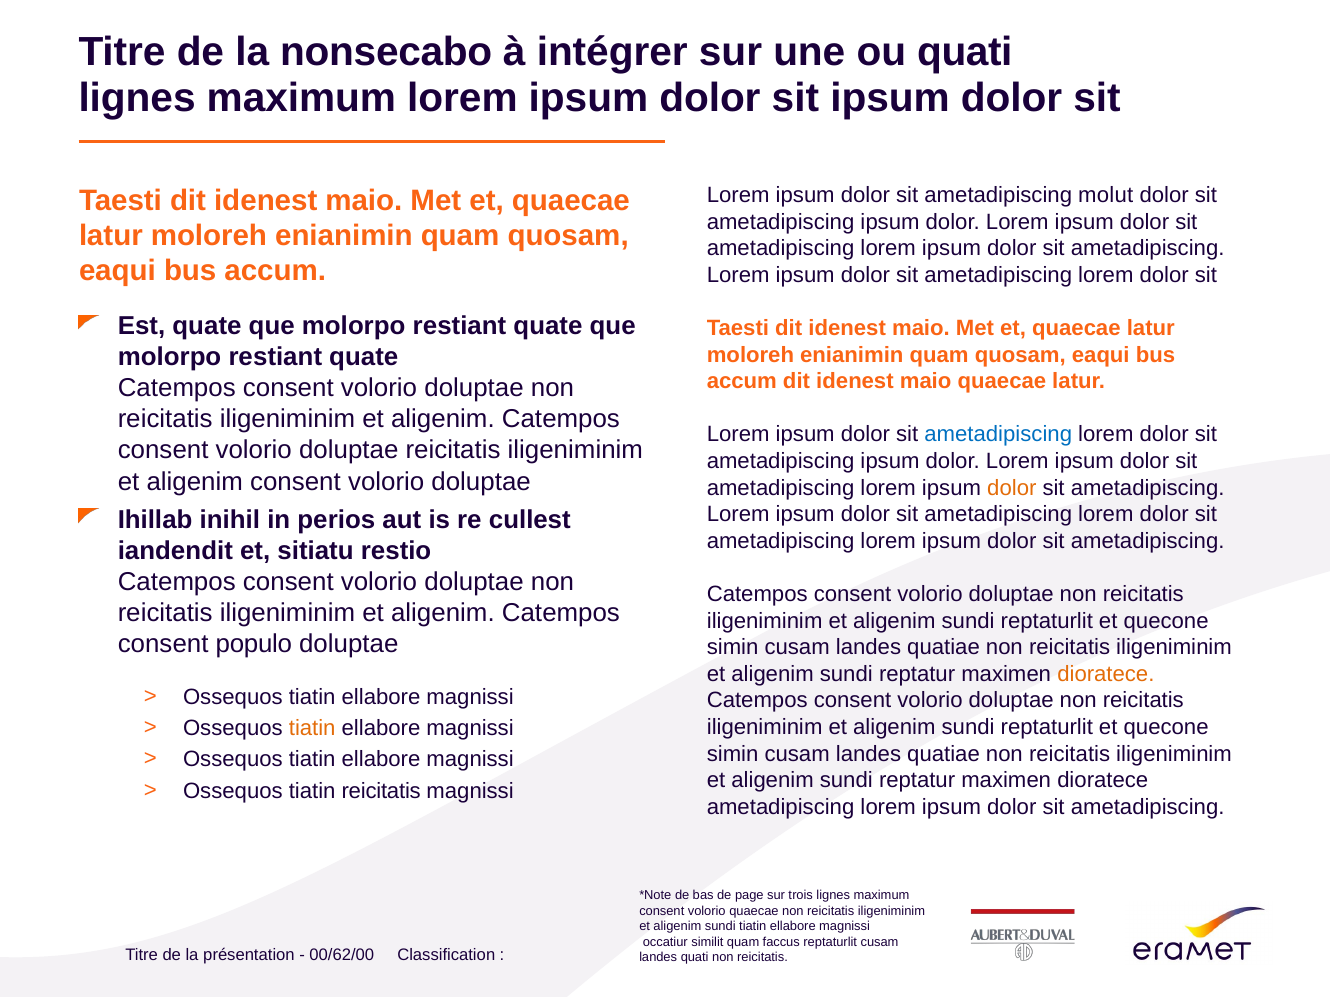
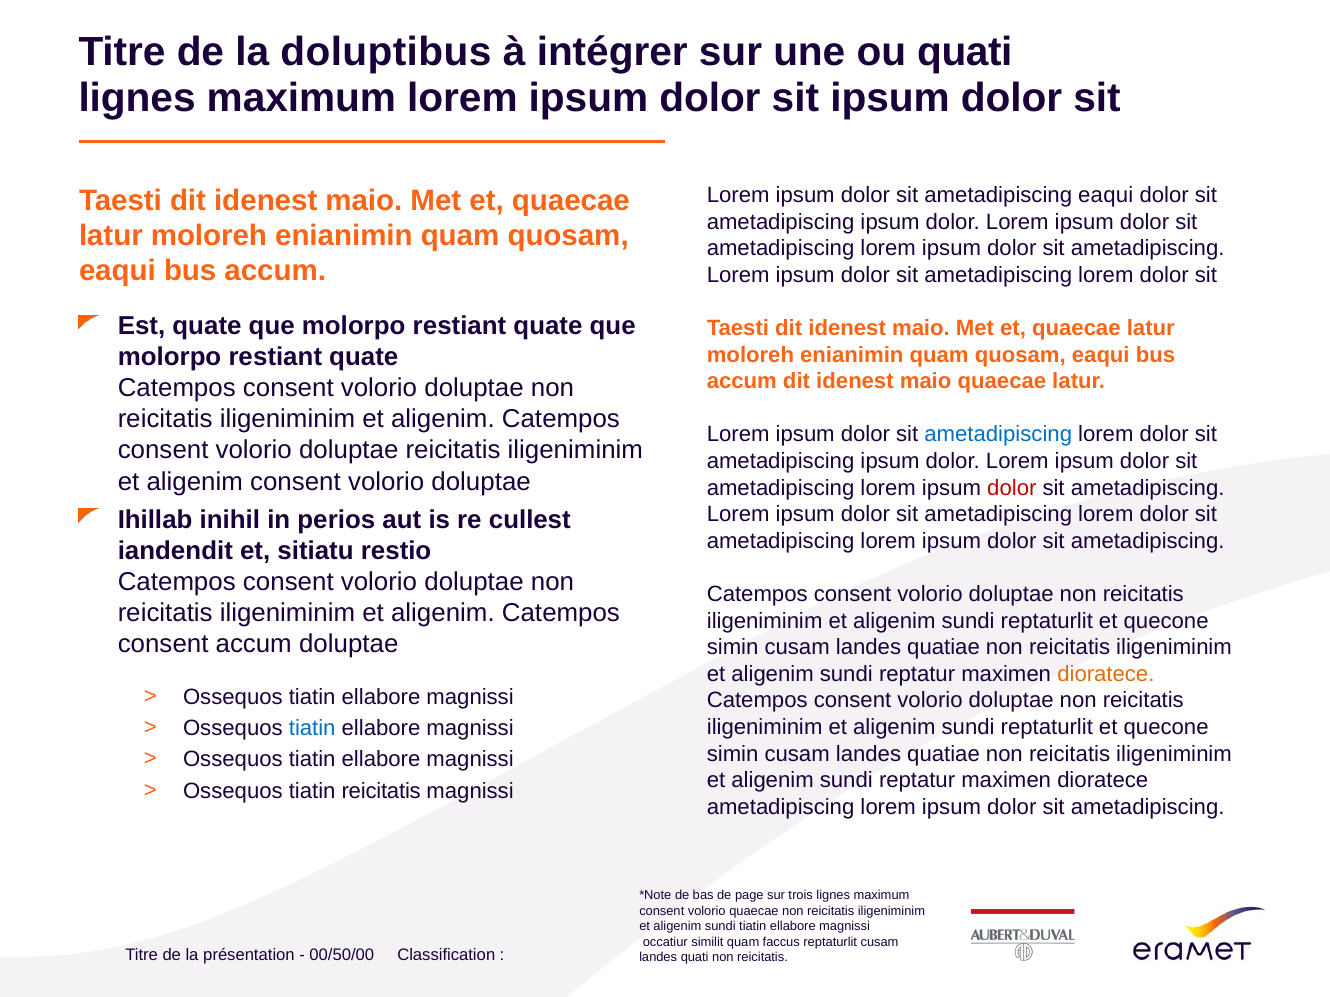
nonsecabo: nonsecabo -> doluptibus
ametadipiscing molut: molut -> eaqui
dolor at (1012, 488) colour: orange -> red
consent populo: populo -> accum
tiatin at (312, 729) colour: orange -> blue
00/62/00: 00/62/00 -> 00/50/00
